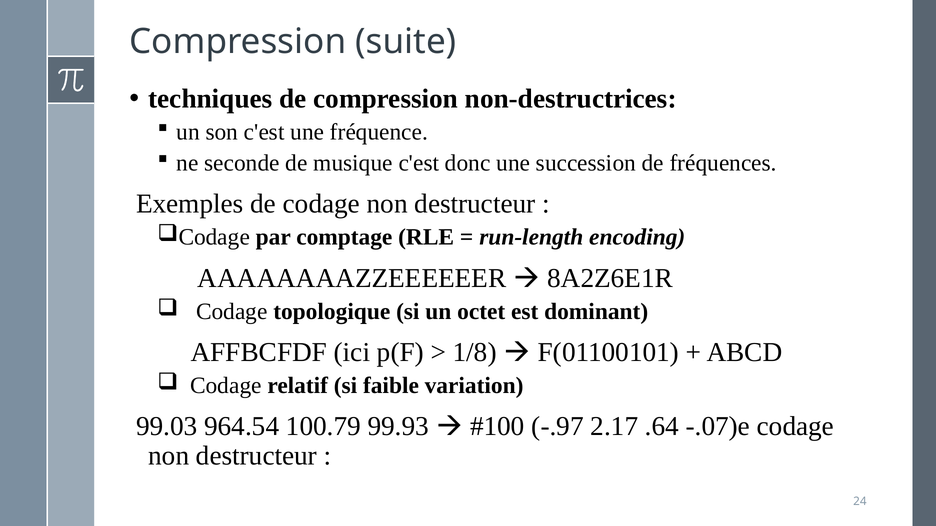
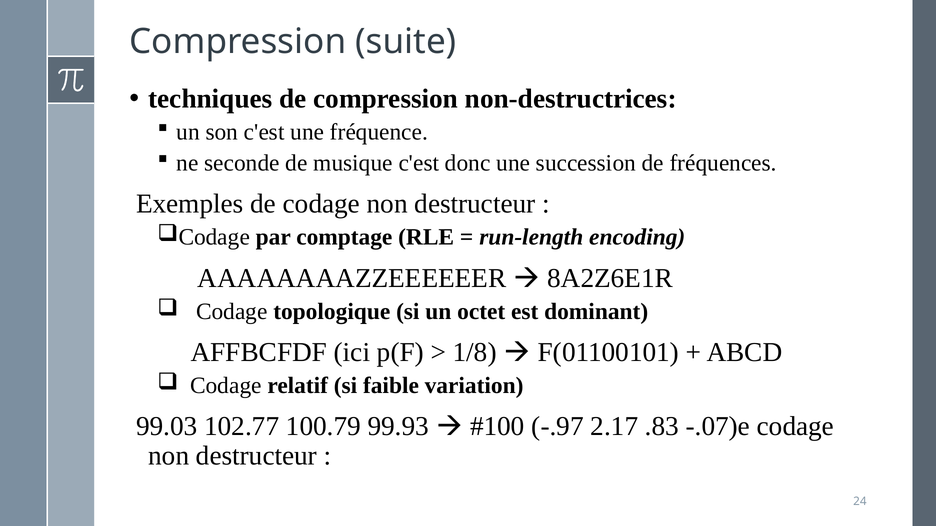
964.54: 964.54 -> 102.77
.64: .64 -> .83
